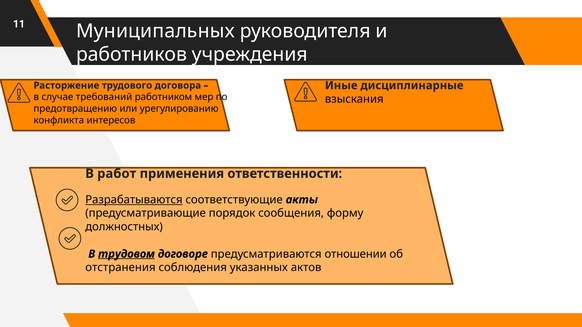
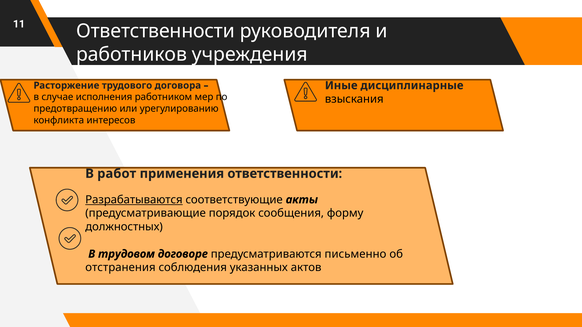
Муниципальных at (155, 31): Муниципальных -> Ответственности
требований: требований -> исполнения
трудовом underline: present -> none
отношении: отношении -> письменно
